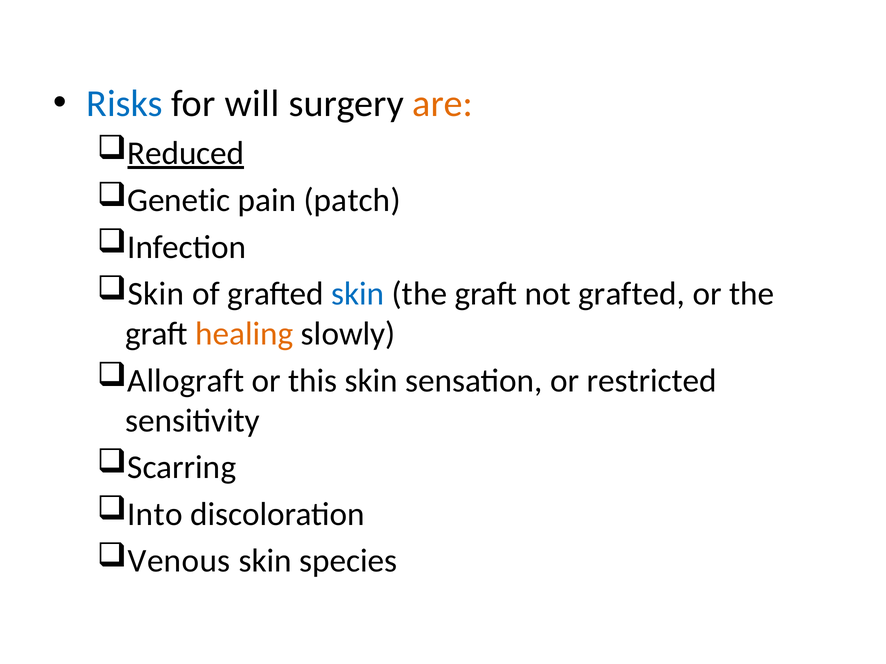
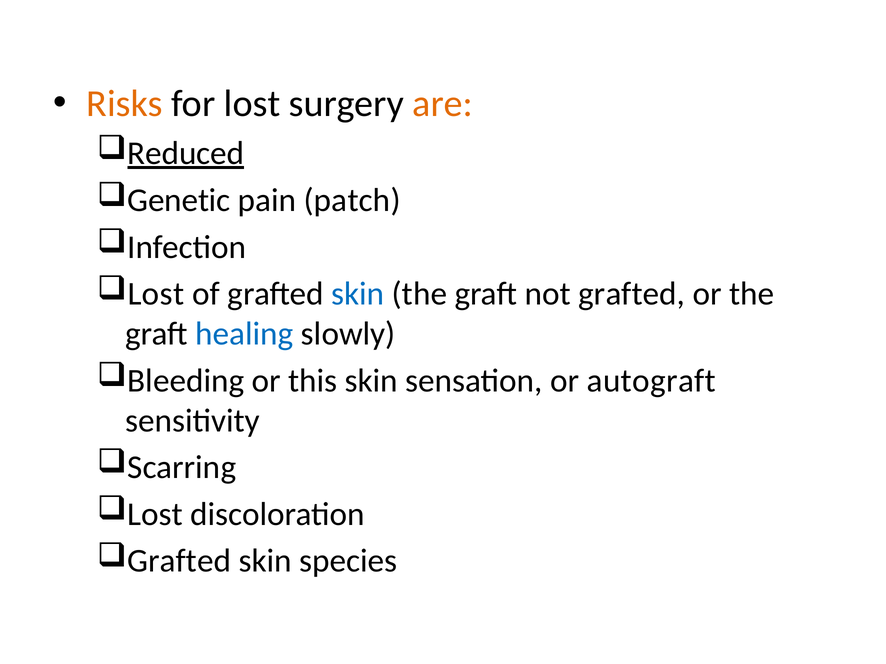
Risks colour: blue -> orange
for will: will -> lost
Skin at (156, 294): Skin -> Lost
healing colour: orange -> blue
Allograft: Allograft -> Bleeding
restricted: restricted -> autograft
Into at (155, 514): Into -> Lost
Venous at (179, 561): Venous -> Grafted
